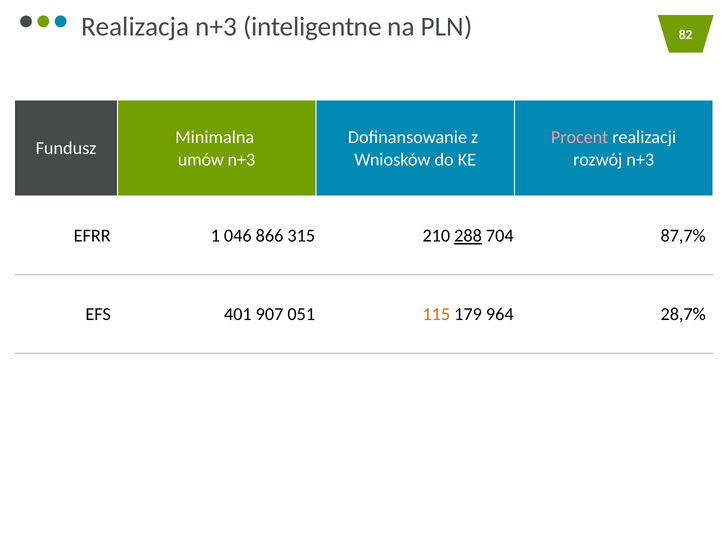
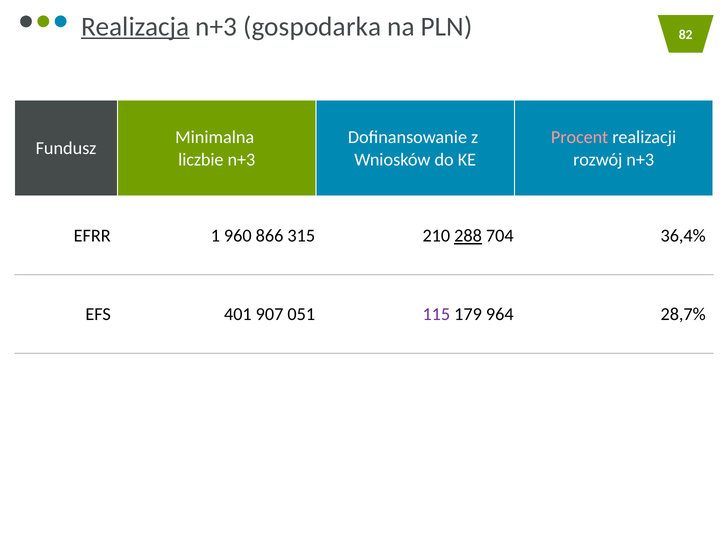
Realizacja underline: none -> present
inteligentne: inteligentne -> gospodarka
umów: umów -> liczbie
046: 046 -> 960
87,7%: 87,7% -> 36,4%
115 colour: orange -> purple
